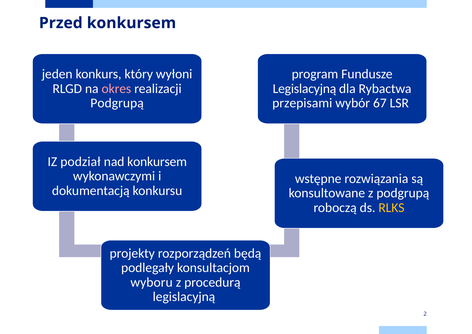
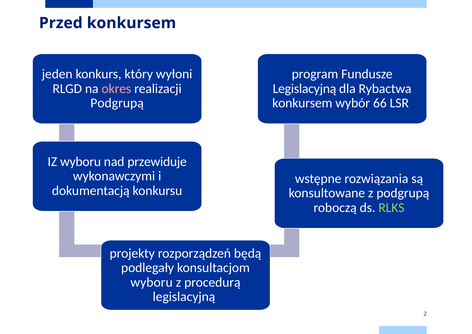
przepisami at (302, 103): przepisami -> konkursem
67: 67 -> 66
IZ podział: podział -> wyboru
nad konkursem: konkursem -> przewiduje
RLKS colour: yellow -> light green
